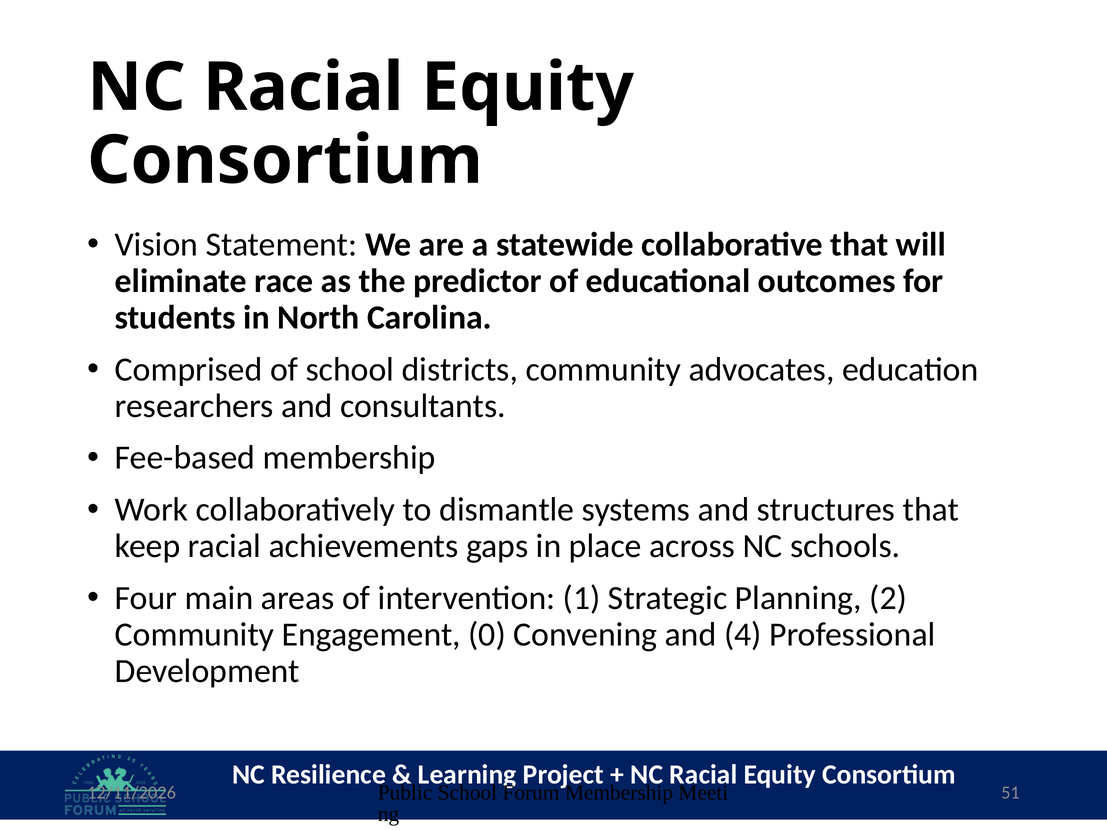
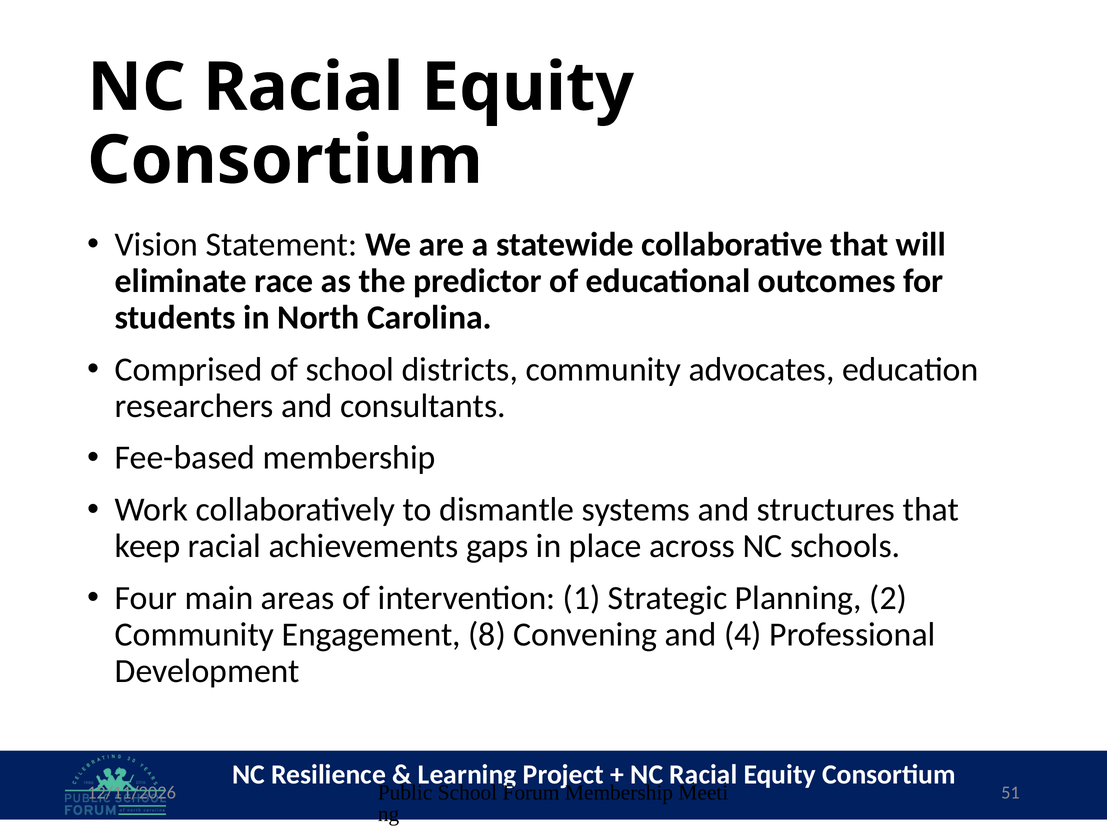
0: 0 -> 8
